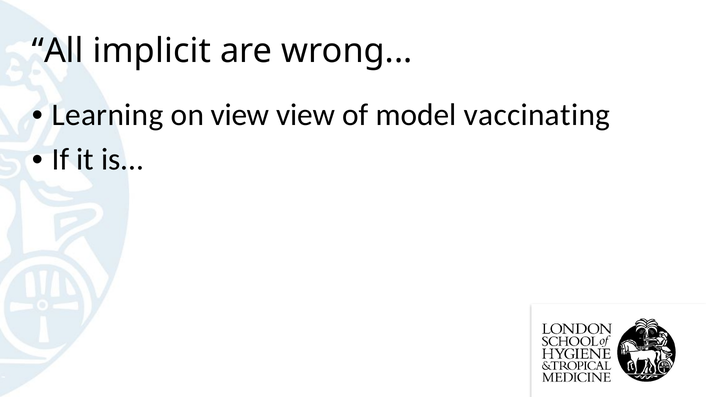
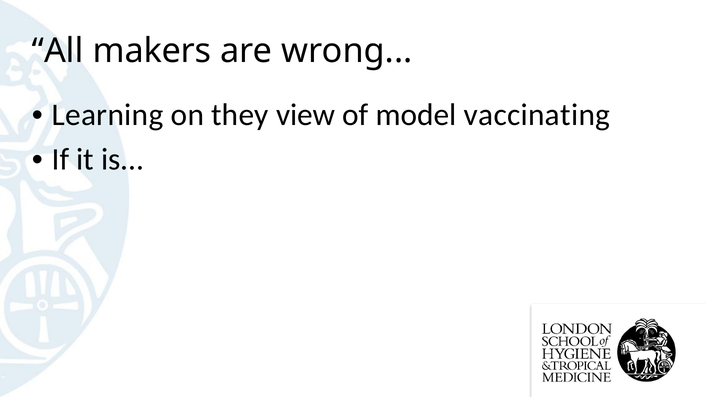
implicit: implicit -> makers
on view: view -> they
